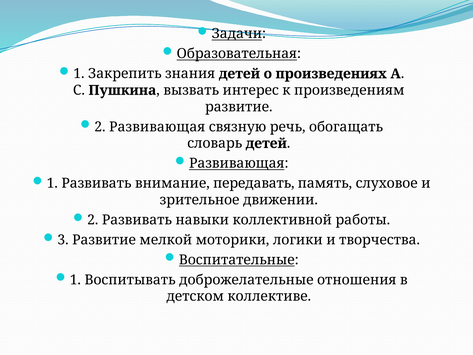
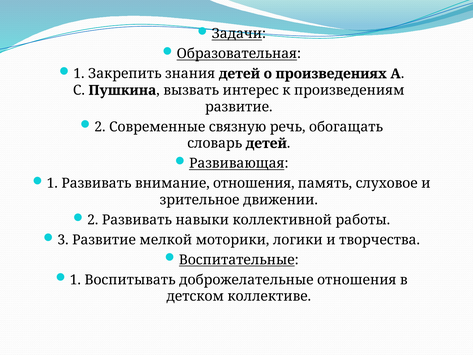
2 Развивающая: Развивающая -> Современные
внимание передавать: передавать -> отношения
